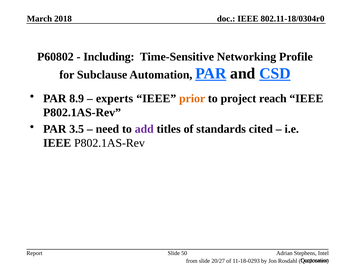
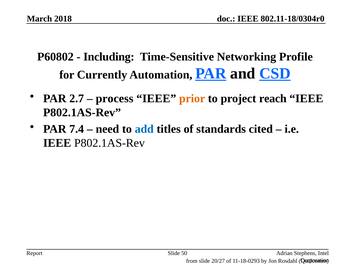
Subclause: Subclause -> Currently
8.9: 8.9 -> 2.7
experts: experts -> process
3.5: 3.5 -> 7.4
add colour: purple -> blue
